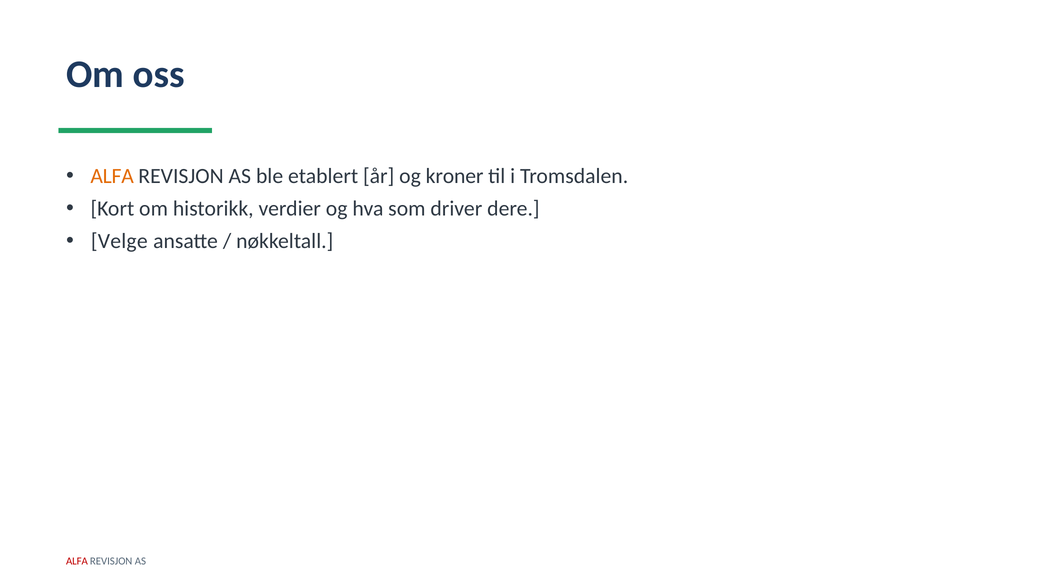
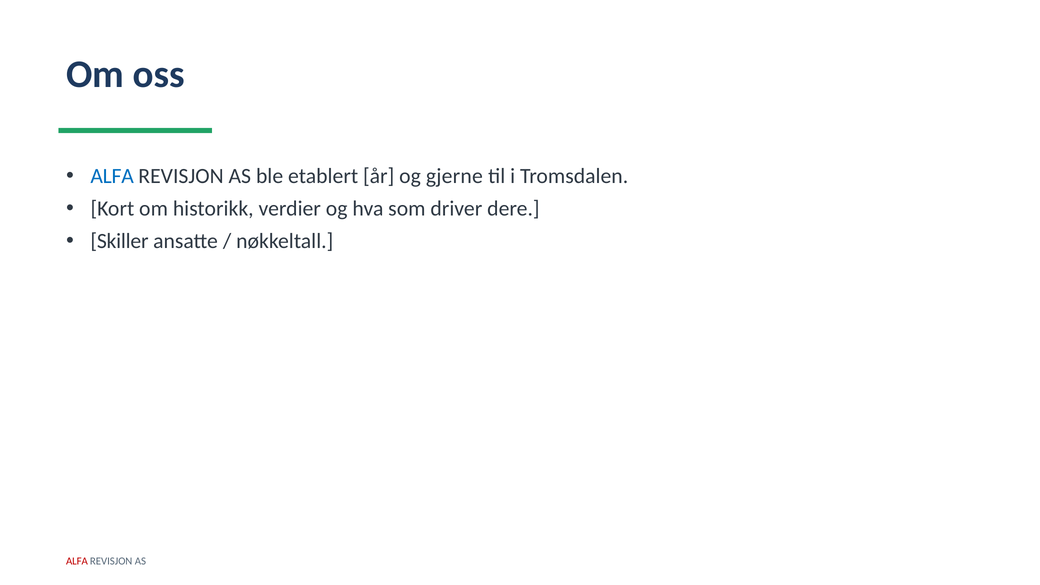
ALFA at (112, 176) colour: orange -> blue
kroner: kroner -> gjerne
Velge: Velge -> Skiller
